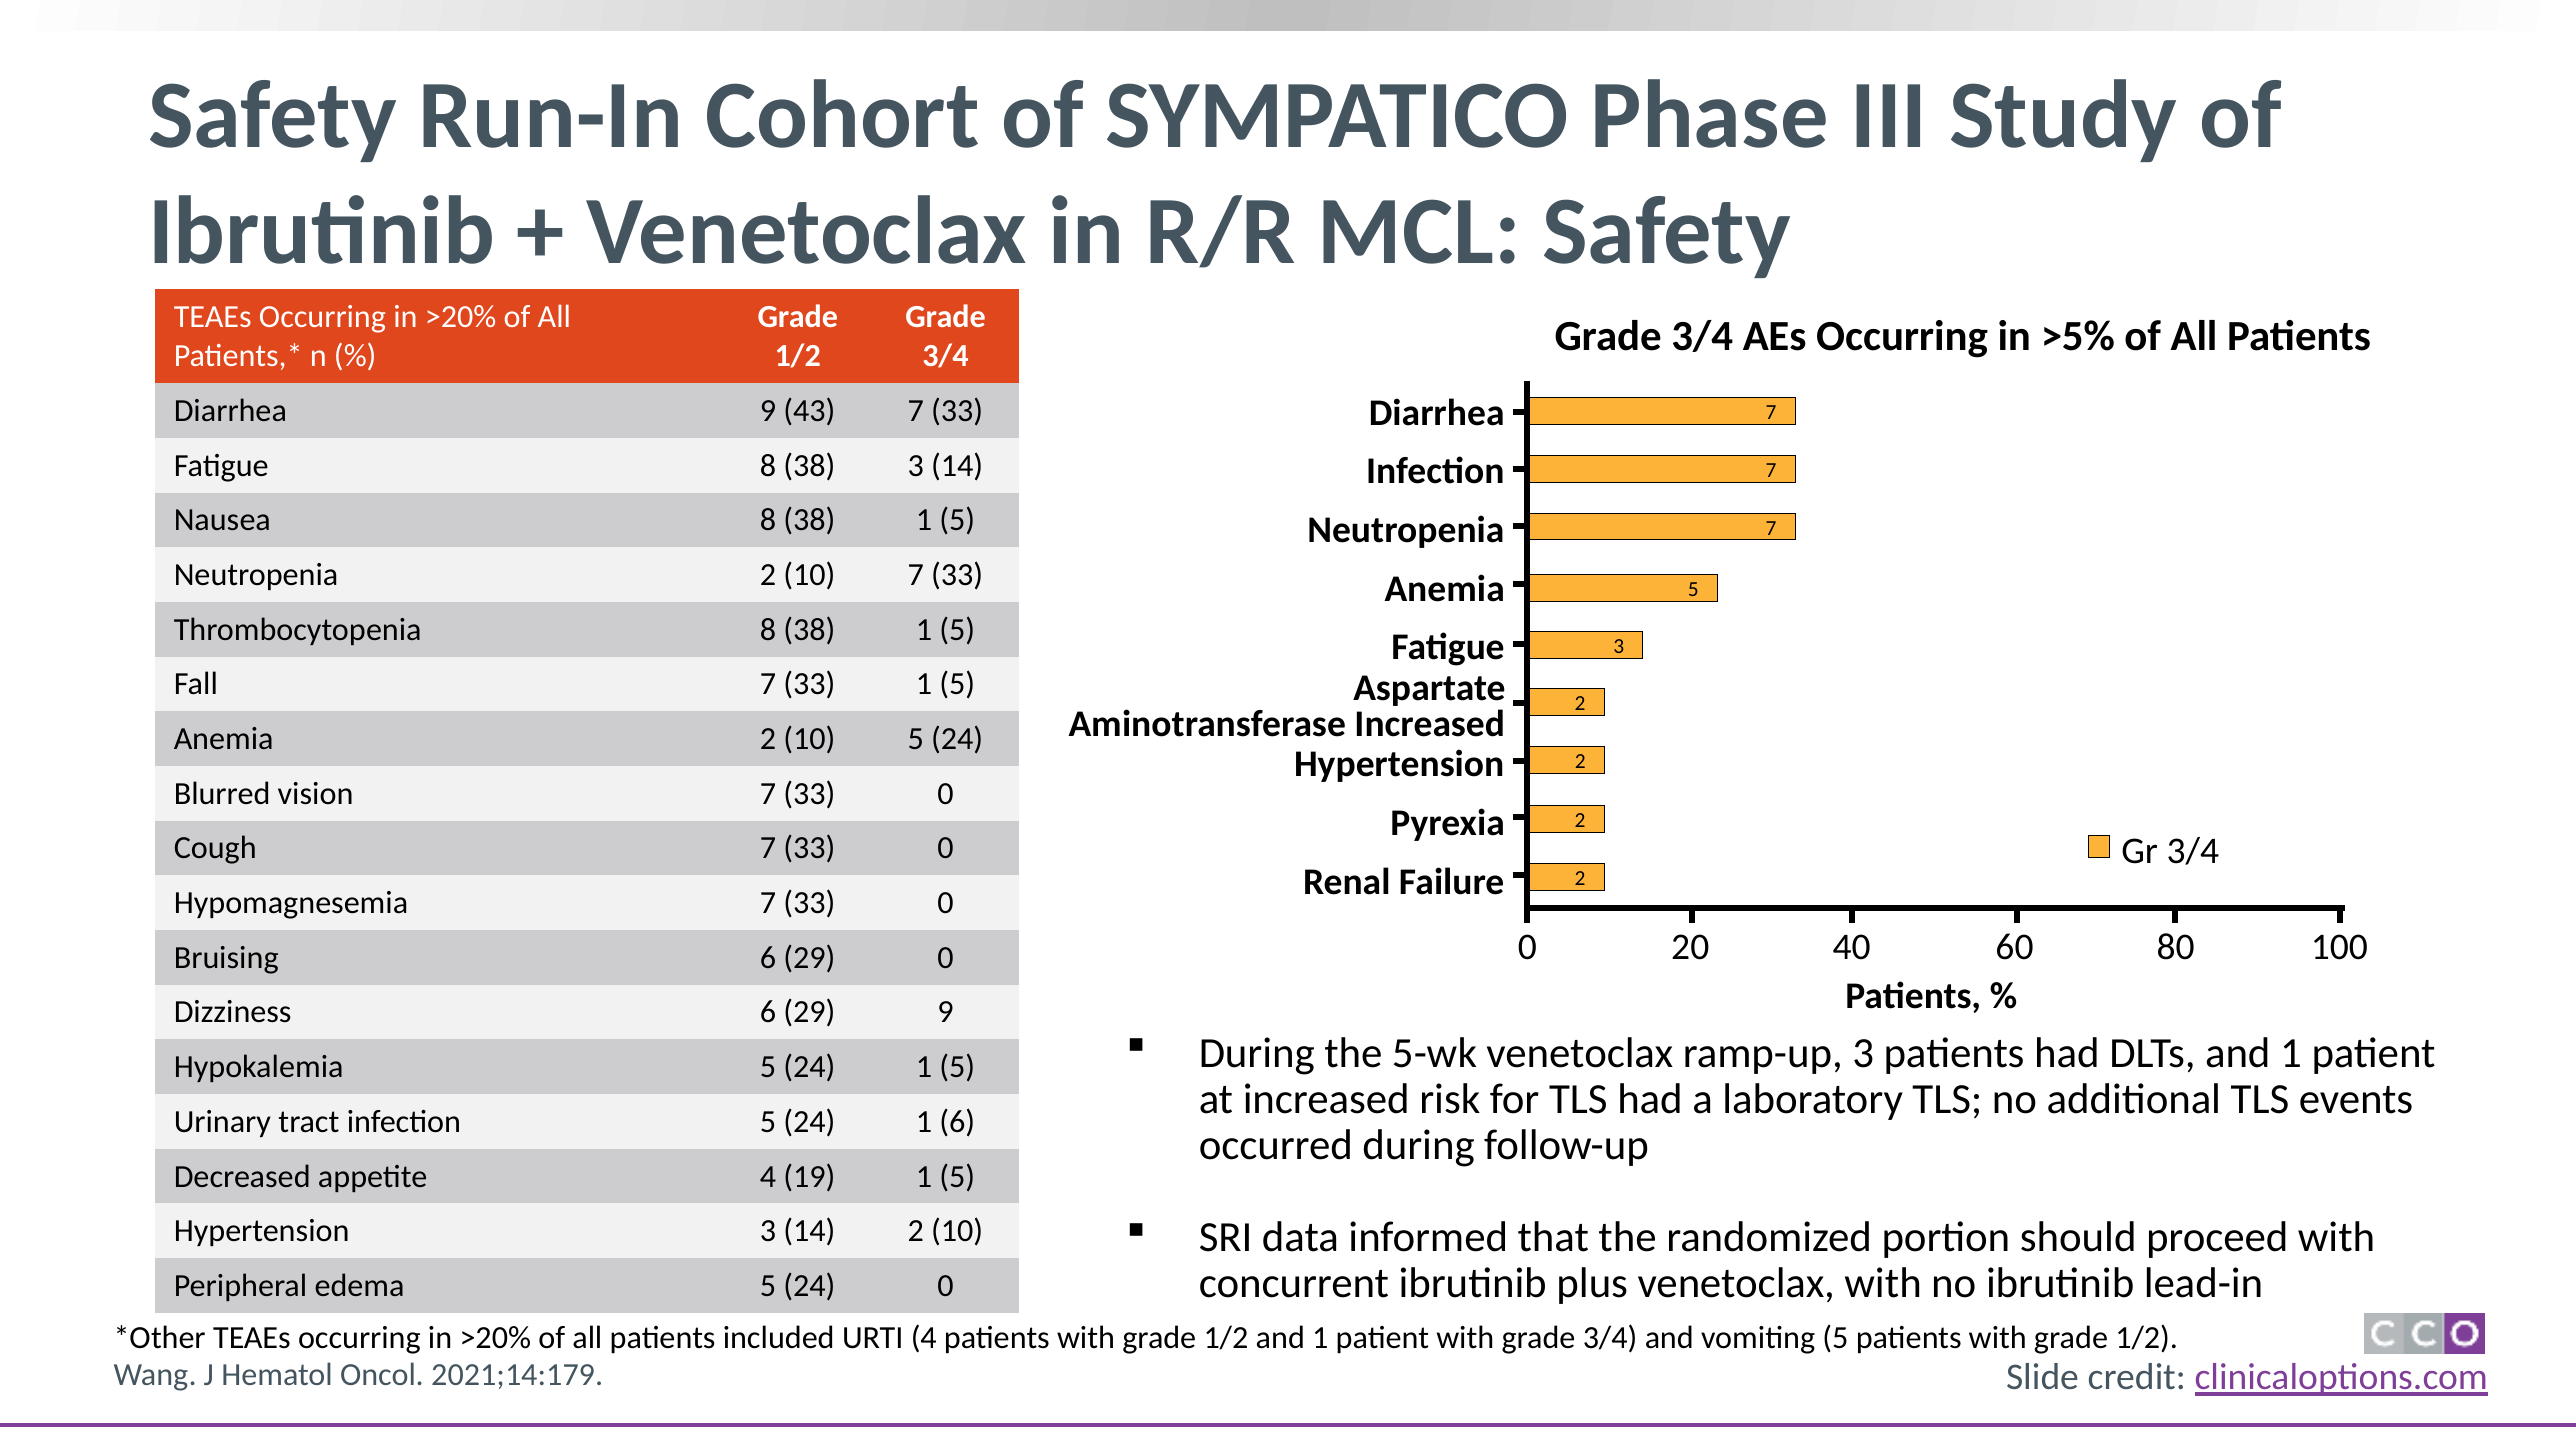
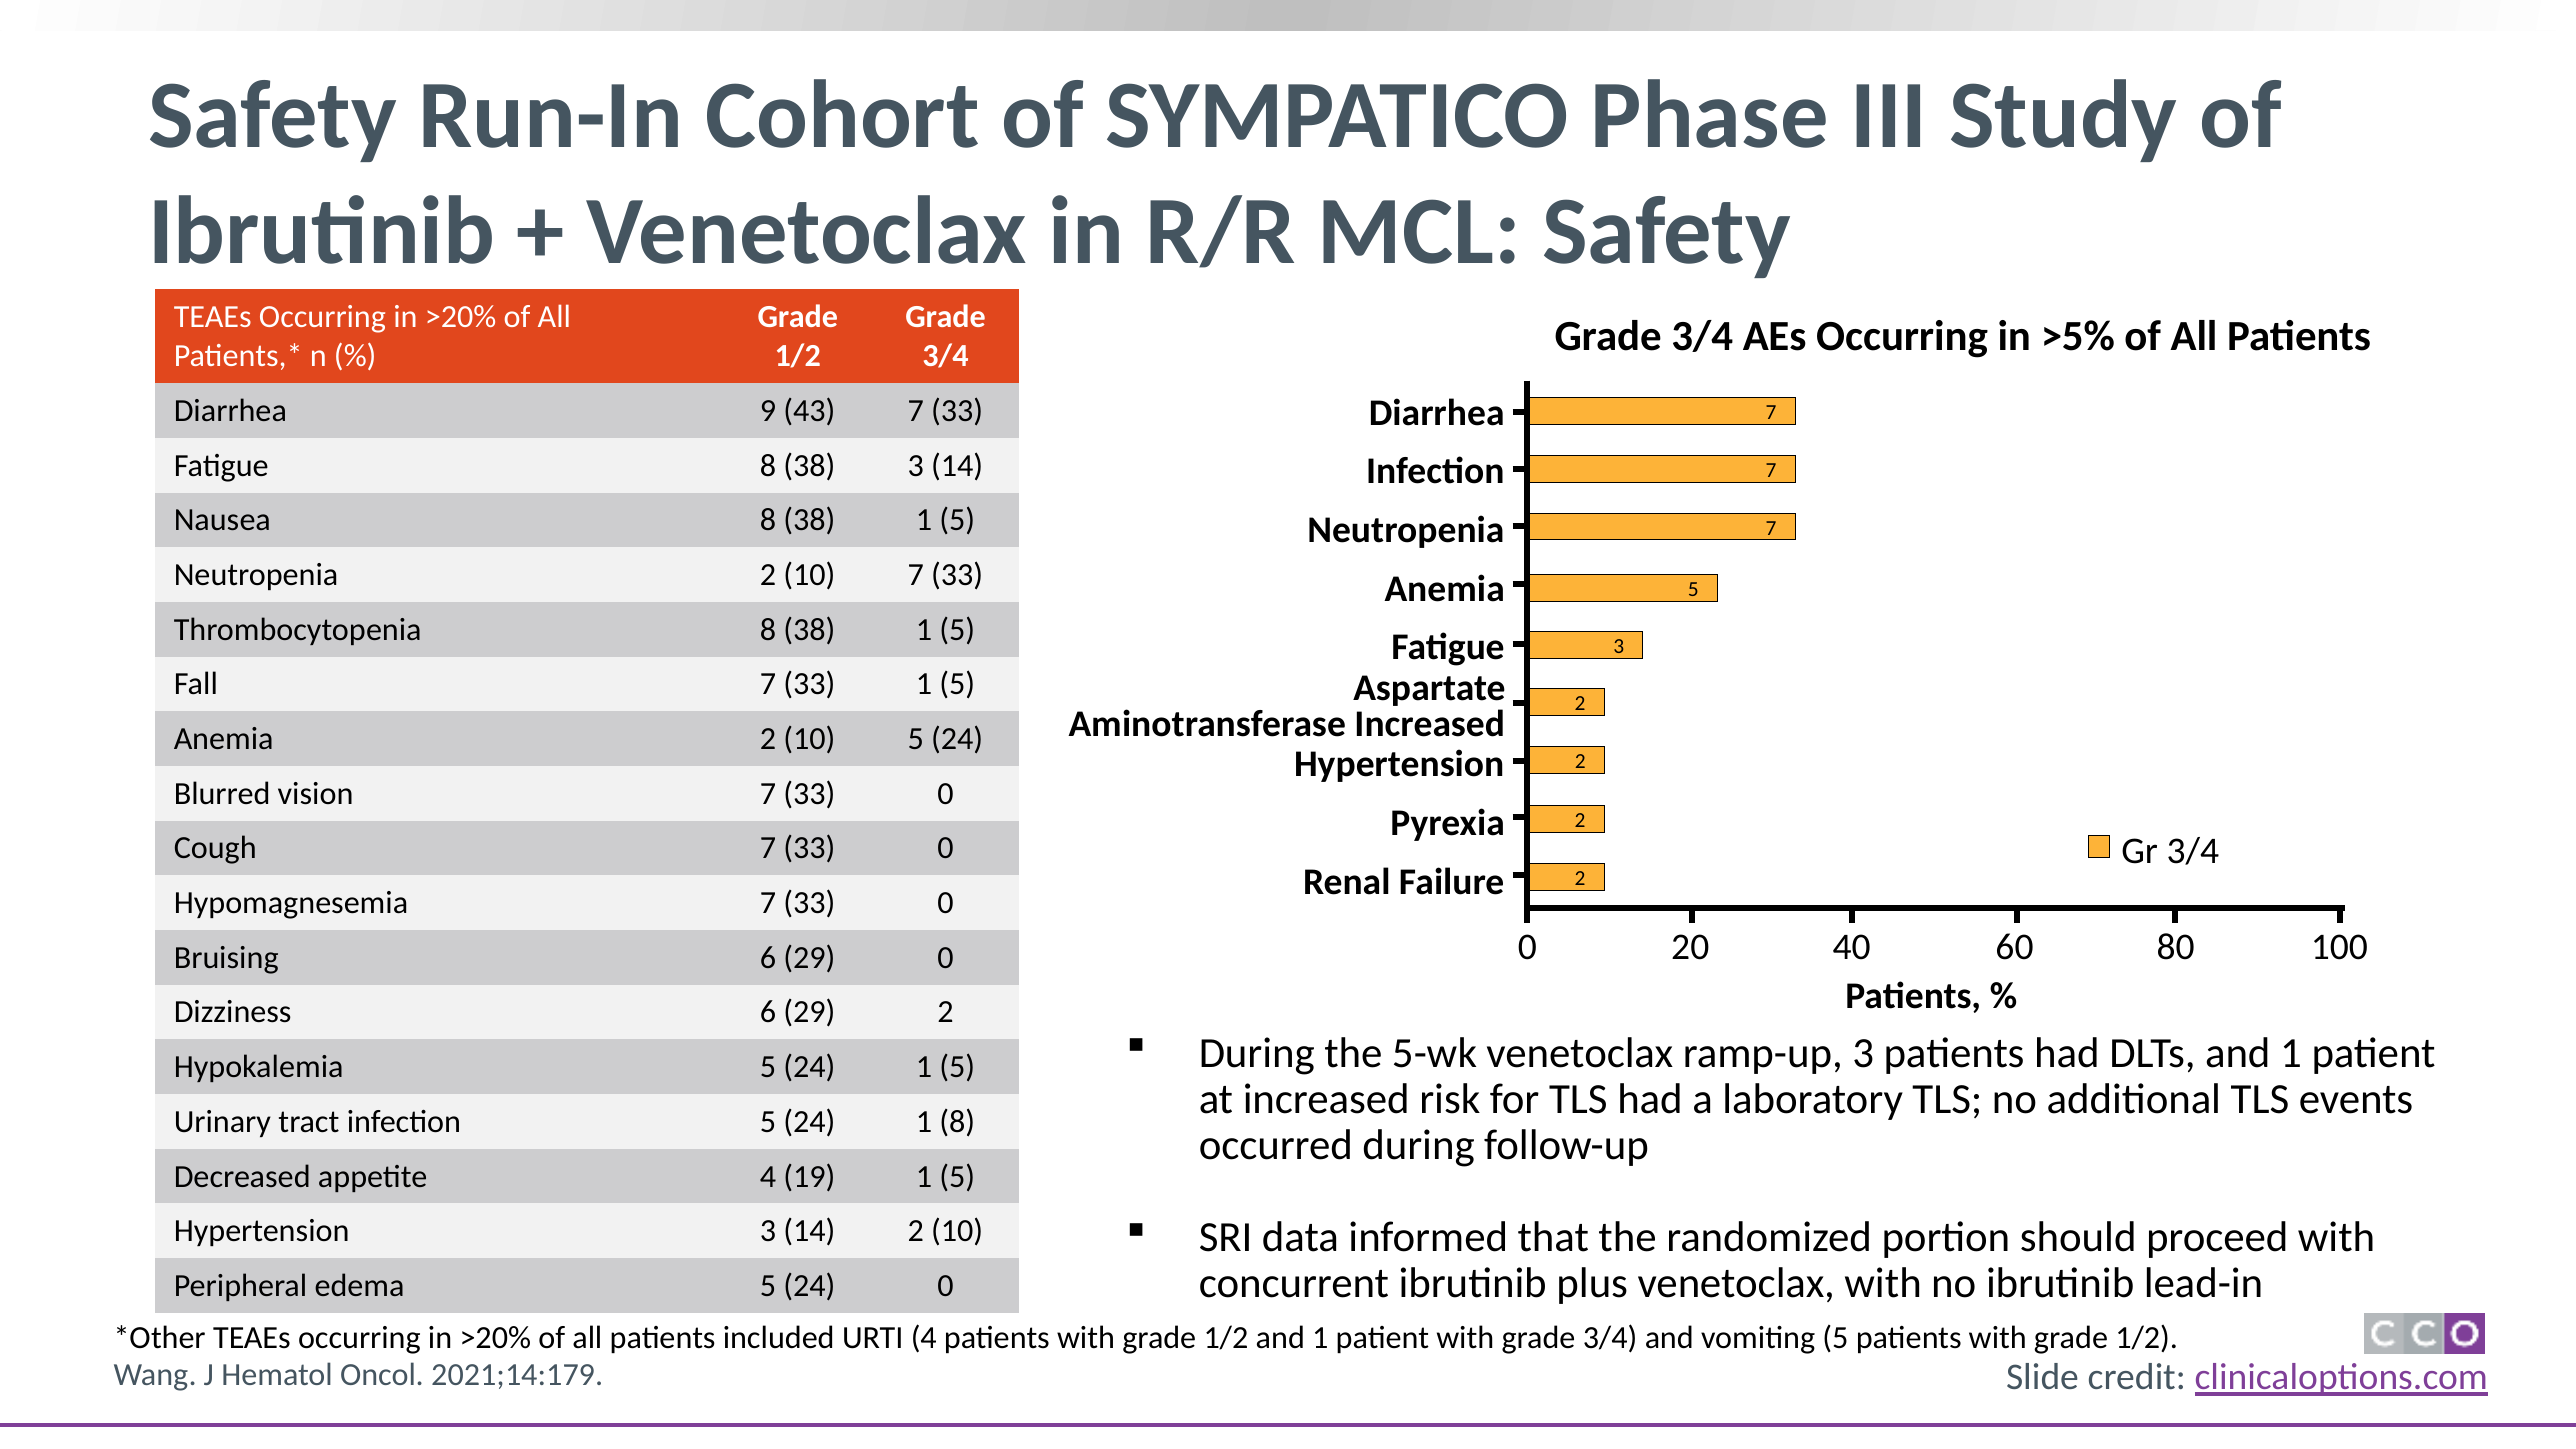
29 9: 9 -> 2
1 6: 6 -> 8
